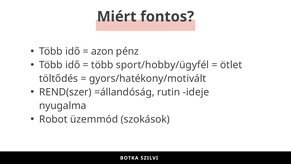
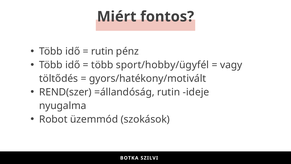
azon at (102, 51): azon -> rutin
ötlet: ötlet -> vagy
